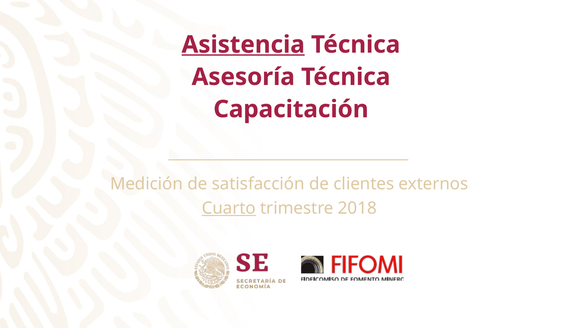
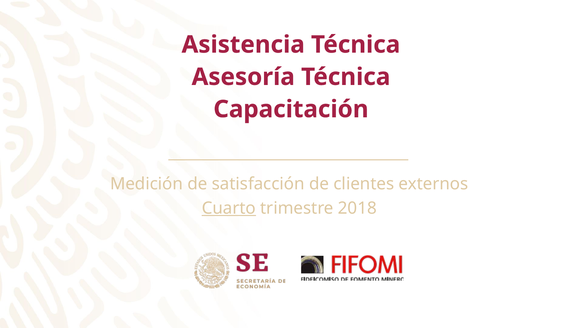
Asistencia underline: present -> none
